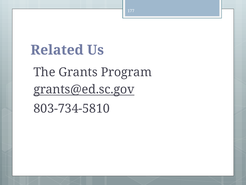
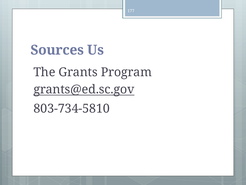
Related: Related -> Sources
